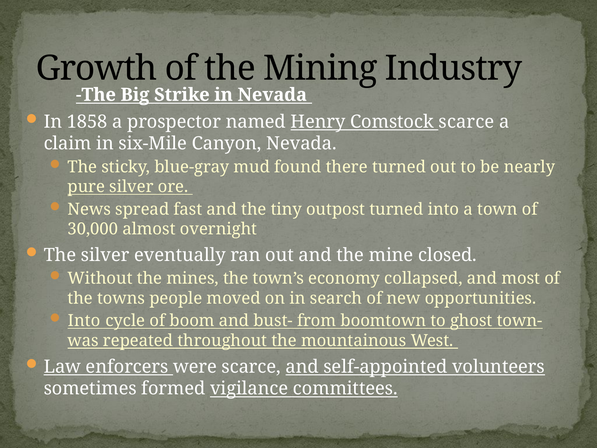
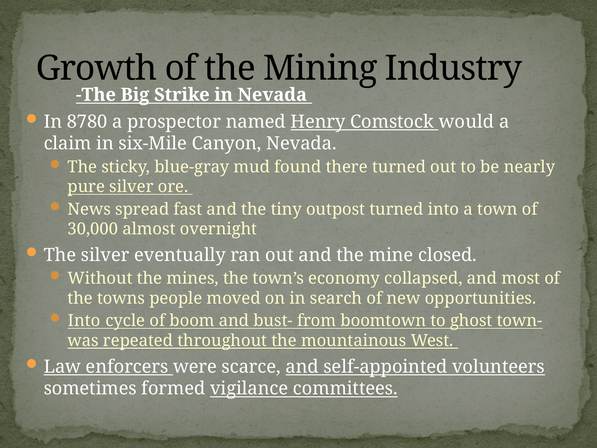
1858: 1858 -> 8780
Comstock scarce: scarce -> would
